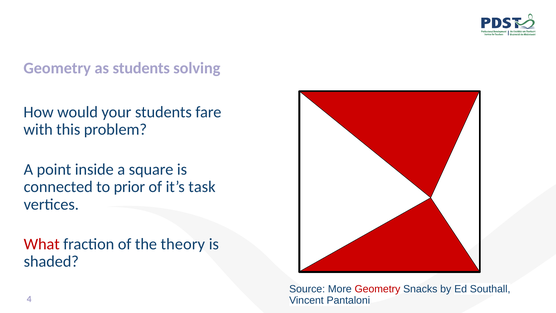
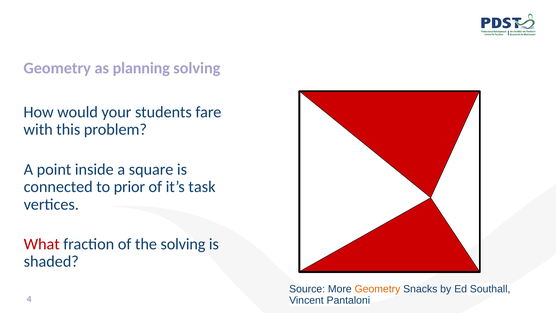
as students: students -> planning
the theory: theory -> solving
Geometry at (377, 289) colour: red -> orange
